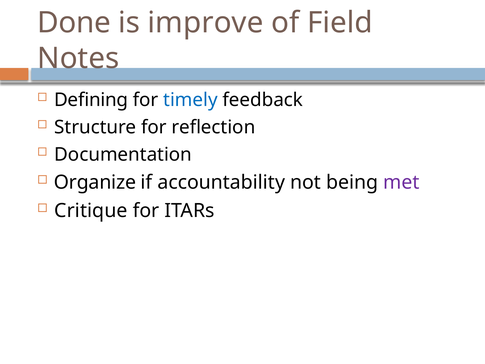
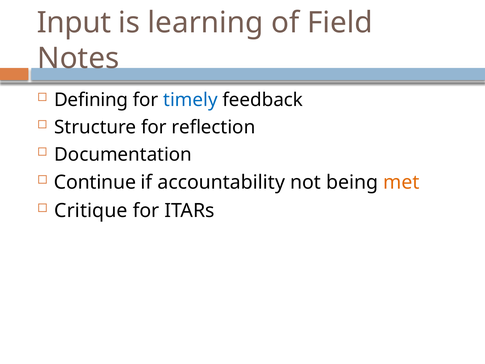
Done: Done -> Input
improve: improve -> learning
Organize: Organize -> Continue
met colour: purple -> orange
